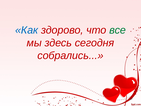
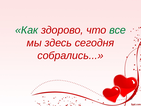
Как colour: blue -> green
